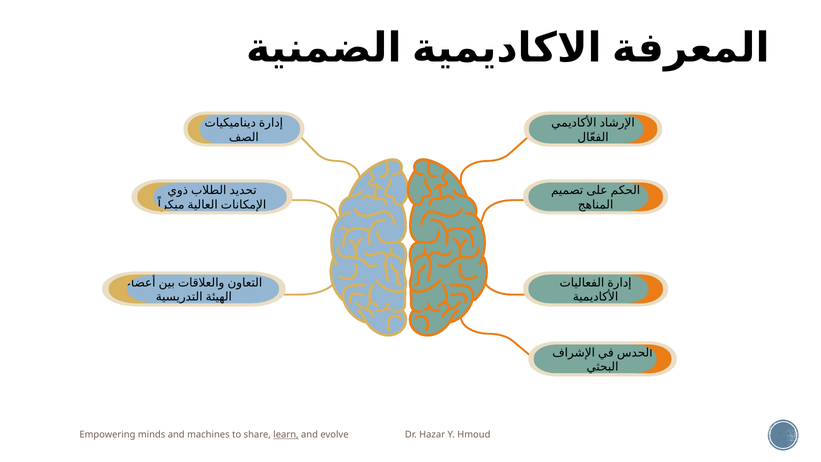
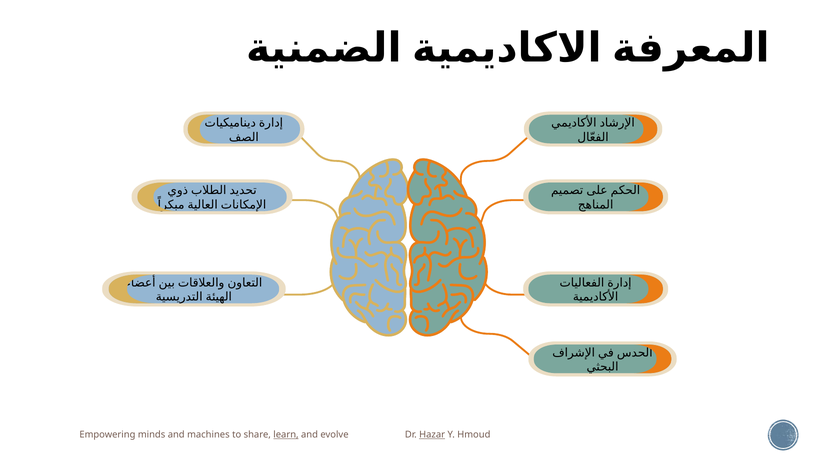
Hazar underline: none -> present
